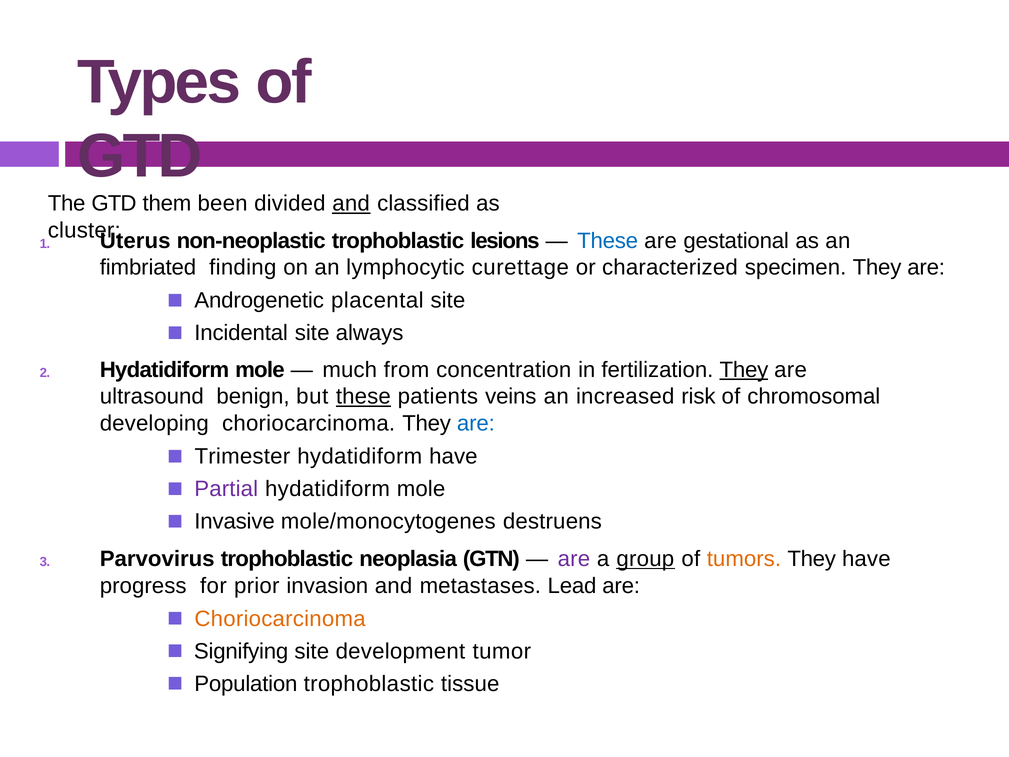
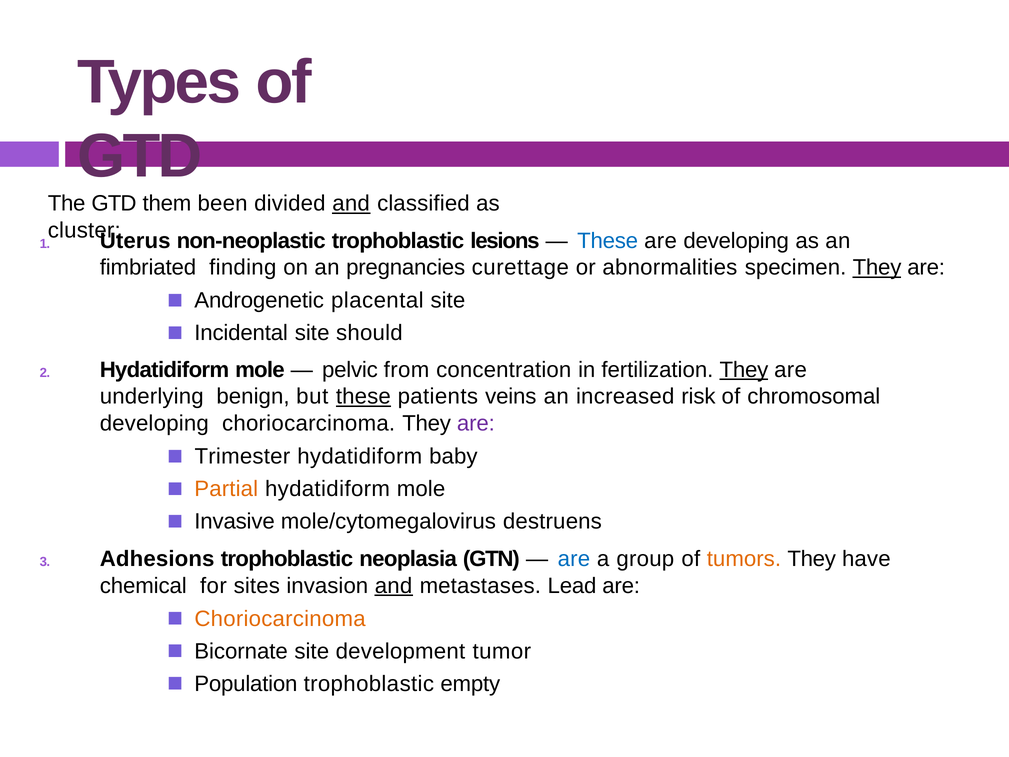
are gestational: gestational -> developing
lymphocytic: lymphocytic -> pregnancies
characterized: characterized -> abnormalities
They at (877, 268) underline: none -> present
always: always -> should
much: much -> pelvic
ultrasound: ultrasound -> underlying
are at (476, 424) colour: blue -> purple
hydatidiform have: have -> baby
Partial colour: purple -> orange
mole/monocytogenes: mole/monocytogenes -> mole/cytomegalovirus
Parvovirus: Parvovirus -> Adhesions
are at (574, 559) colour: purple -> blue
group underline: present -> none
progress: progress -> chemical
prior: prior -> sites
and at (394, 586) underline: none -> present
Signifying: Signifying -> Bicornate
tissue: tissue -> empty
